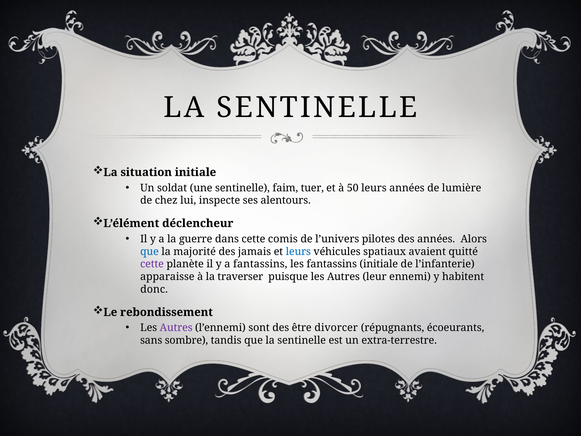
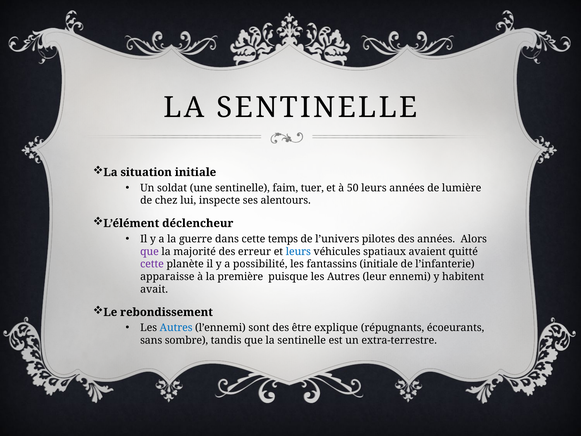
comis: comis -> temps
que at (149, 251) colour: blue -> purple
jamais: jamais -> erreur
a fantassins: fantassins -> possibilité
traverser: traverser -> première
donc: donc -> avait
Autres at (176, 328) colour: purple -> blue
divorcer: divorcer -> explique
